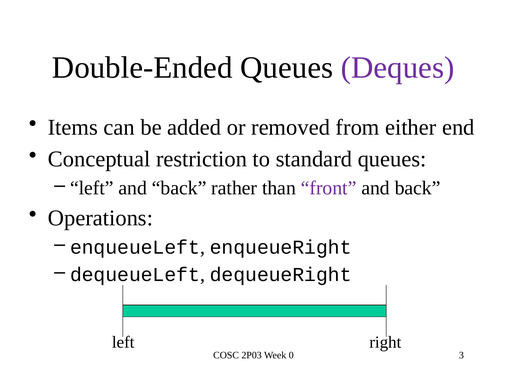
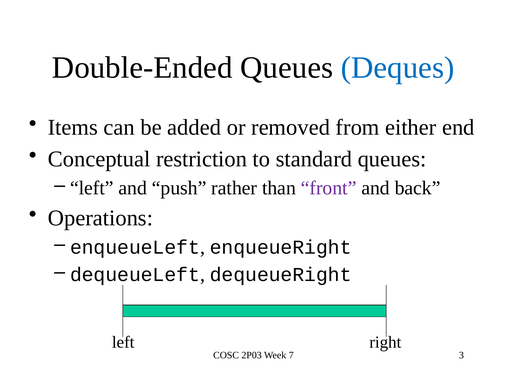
Deques colour: purple -> blue
back at (179, 188): back -> push
0: 0 -> 7
